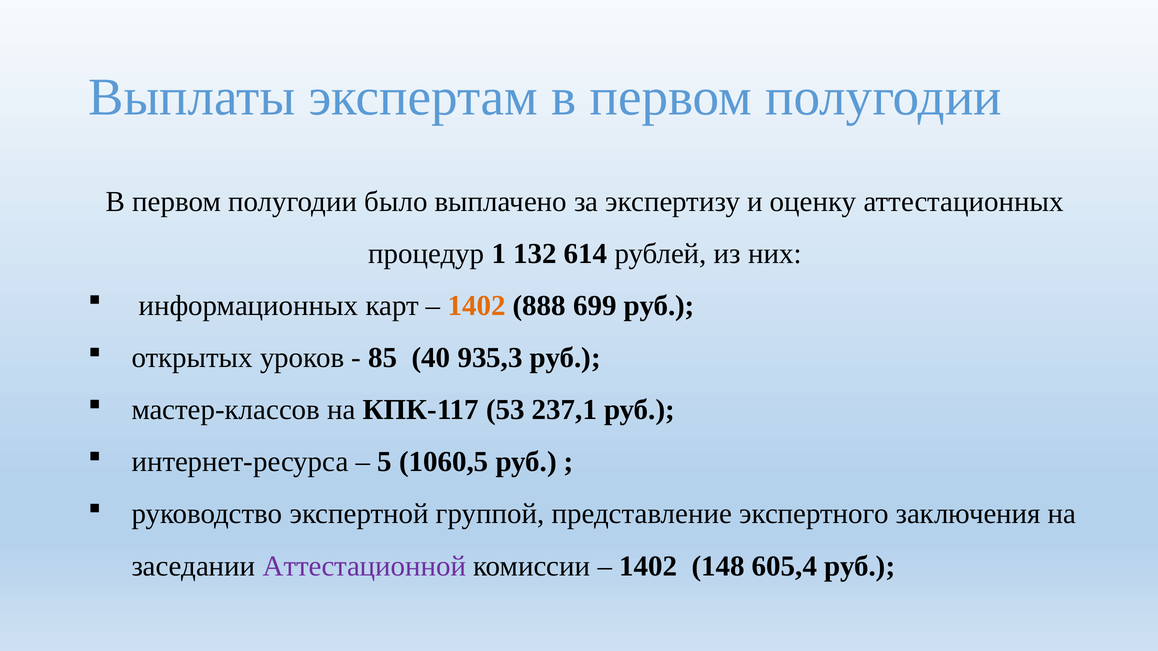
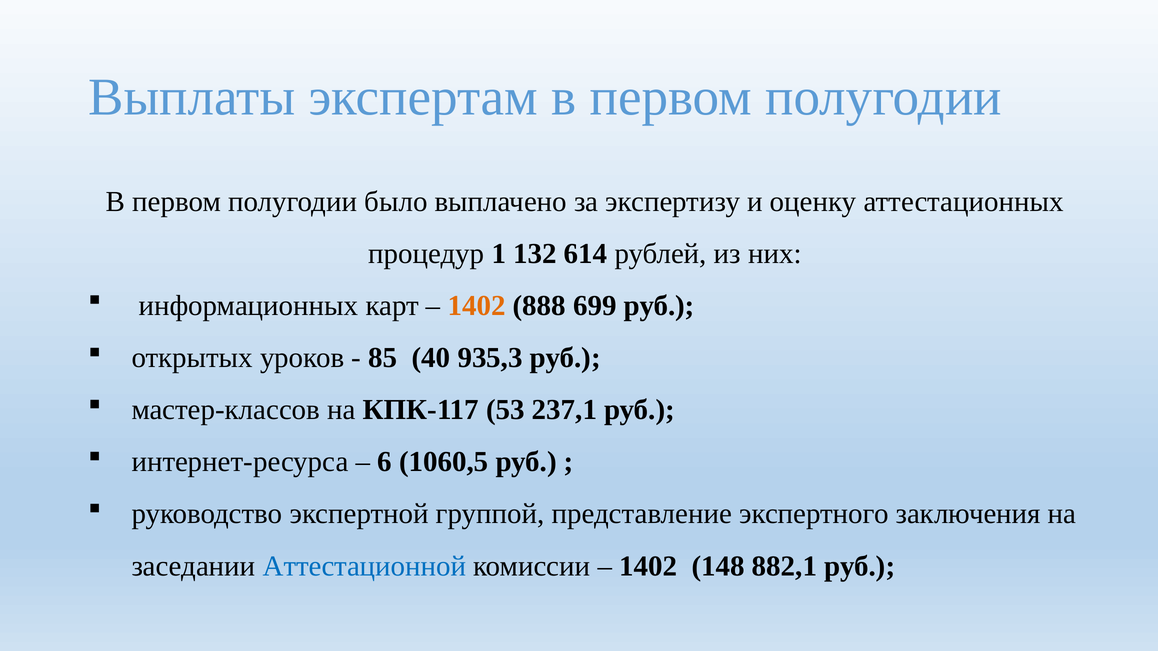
5: 5 -> 6
Аттестационной colour: purple -> blue
605,4: 605,4 -> 882,1
